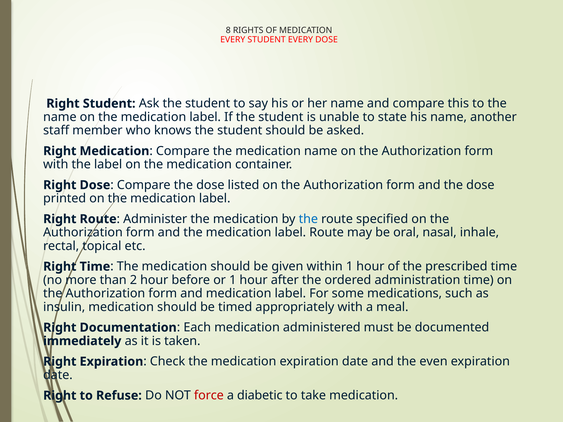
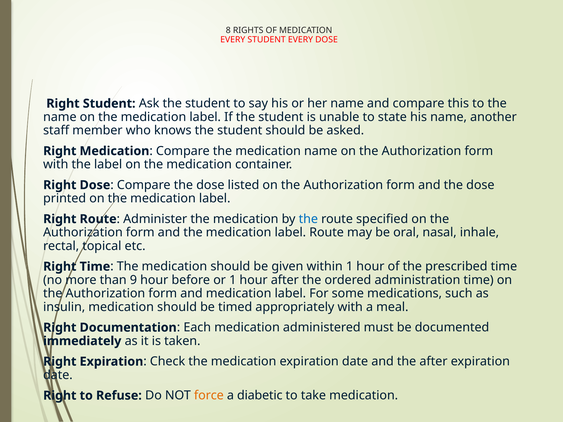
2: 2 -> 9
the even: even -> after
force colour: red -> orange
